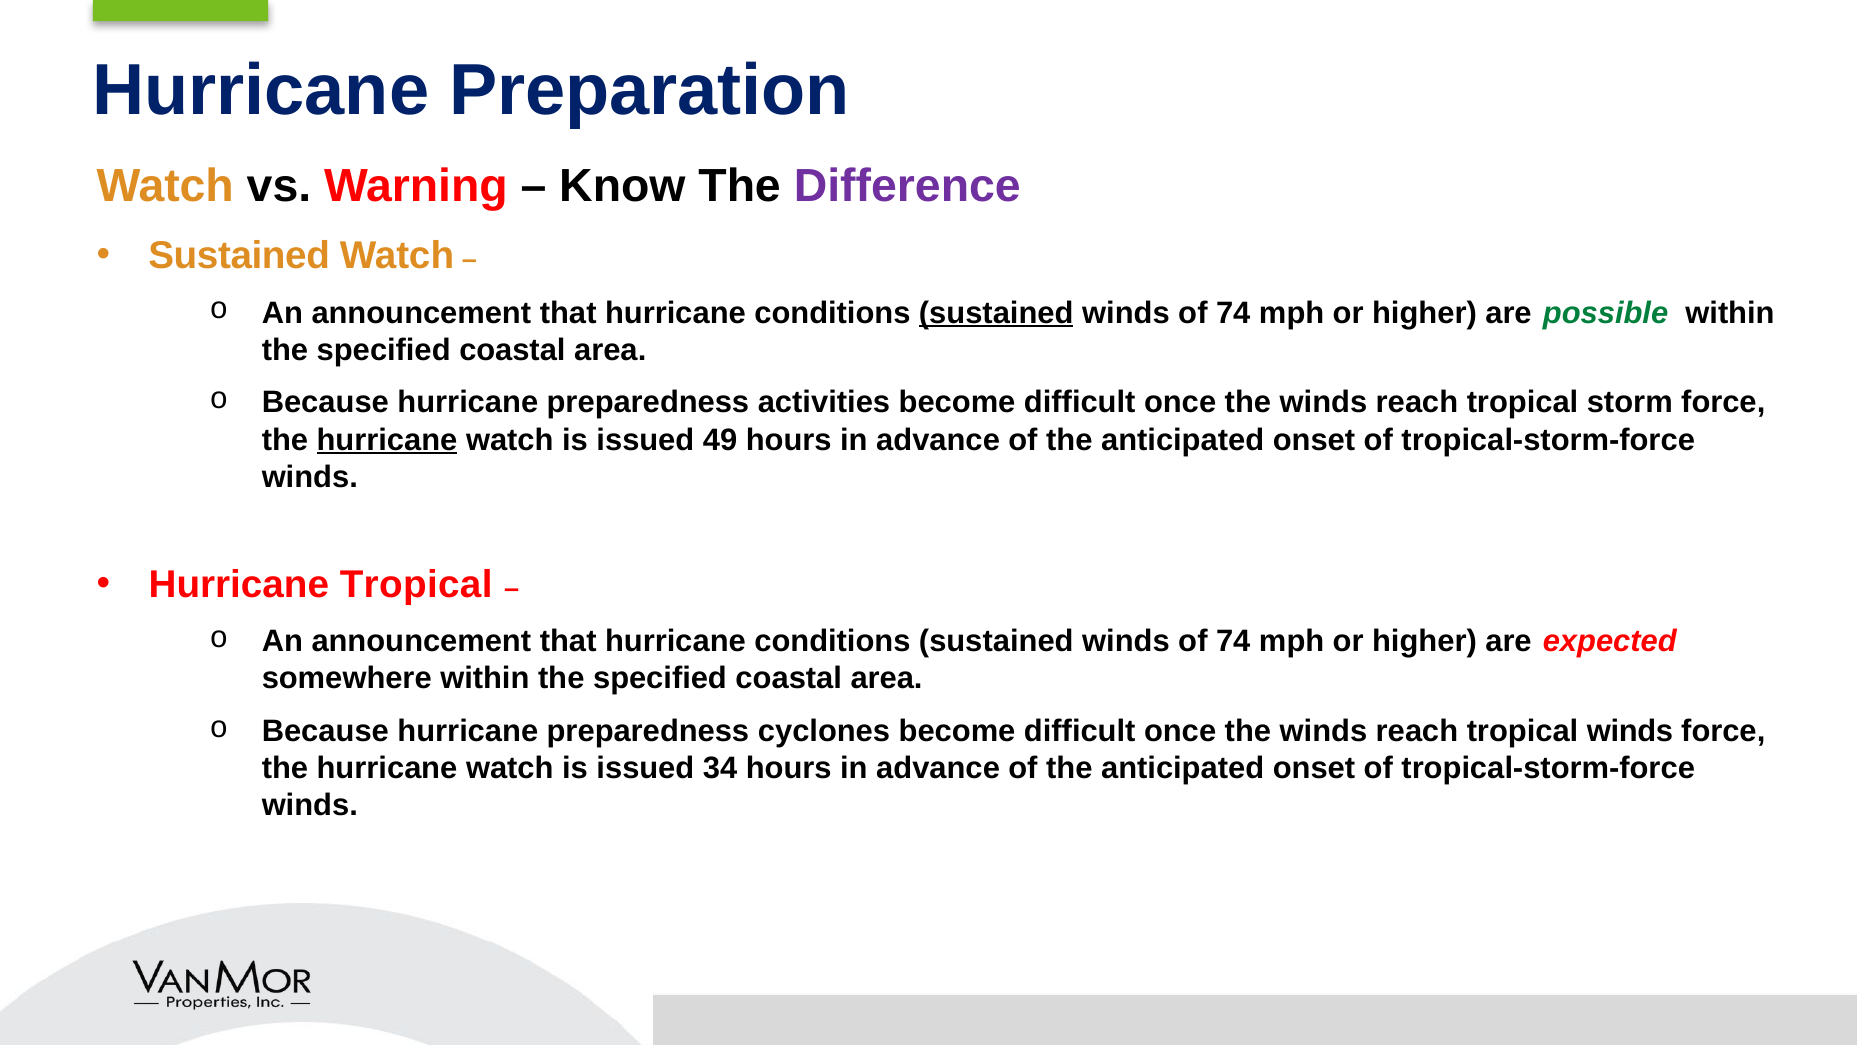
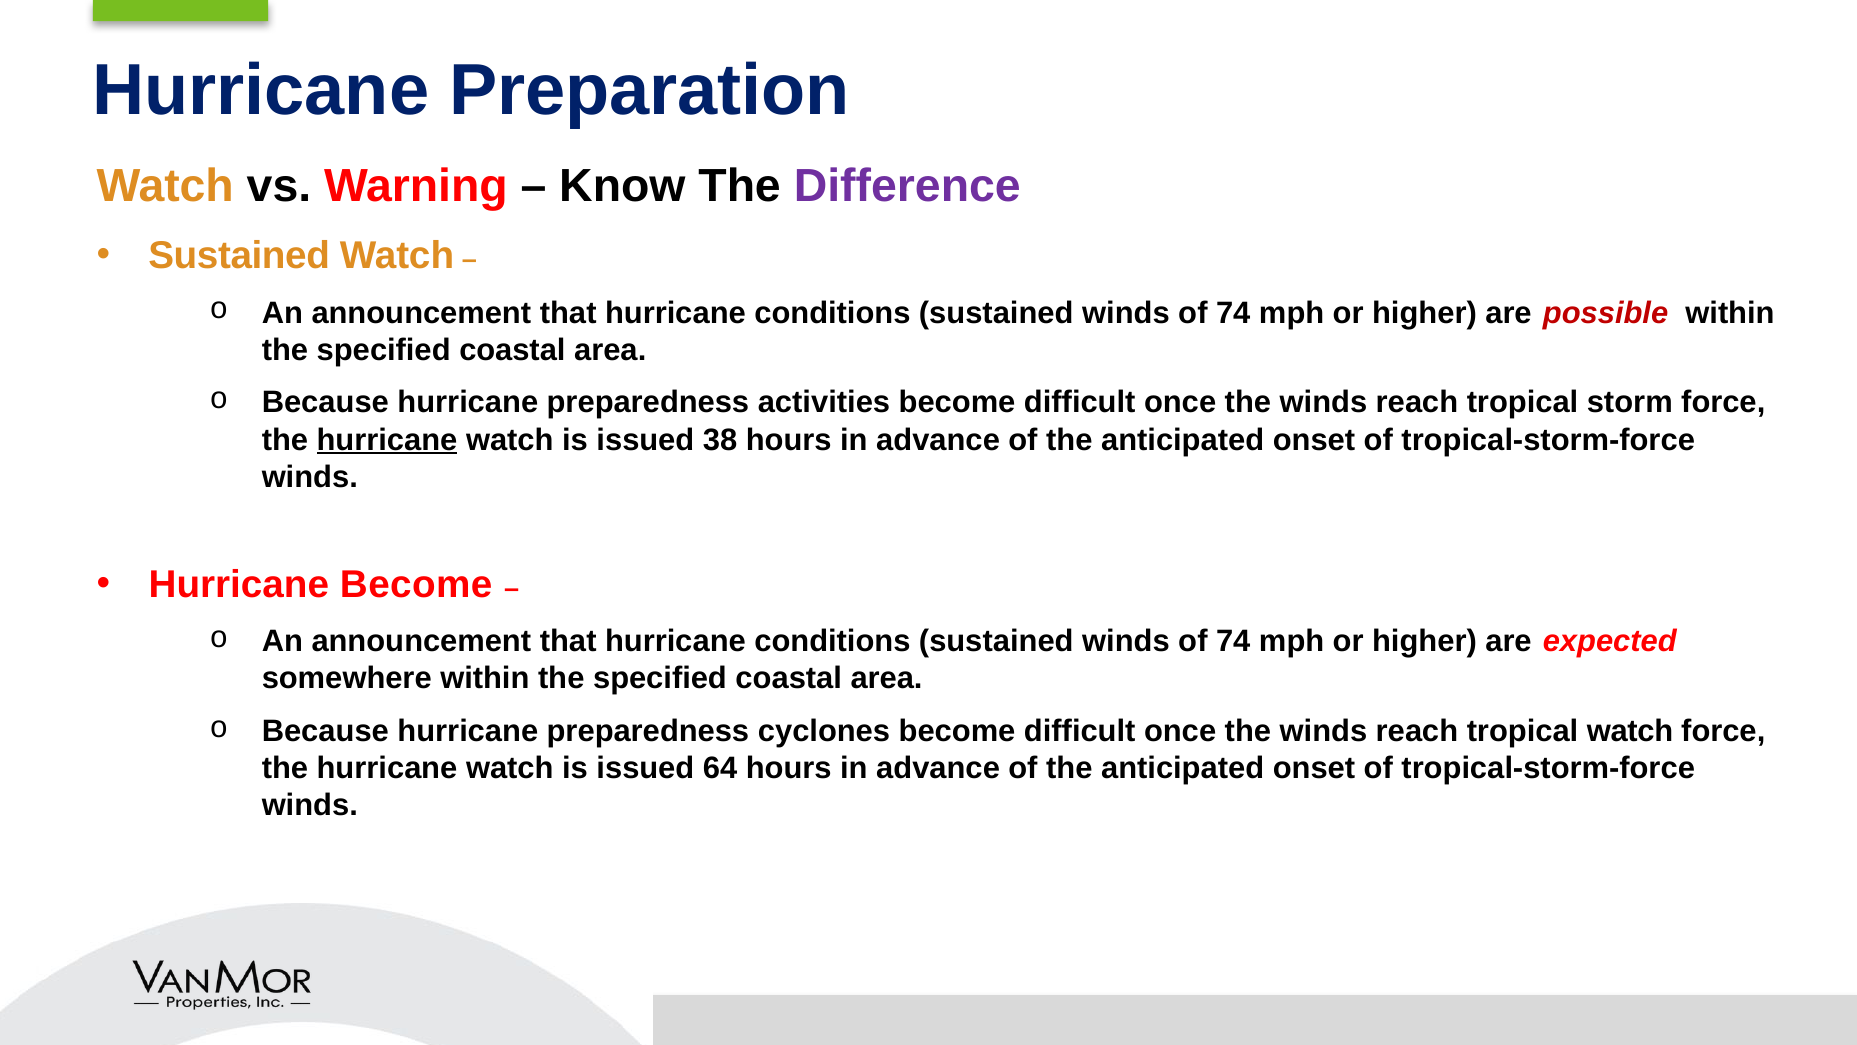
sustained at (996, 313) underline: present -> none
possible colour: green -> red
49: 49 -> 38
Hurricane Tropical: Tropical -> Become
tropical winds: winds -> watch
34: 34 -> 64
